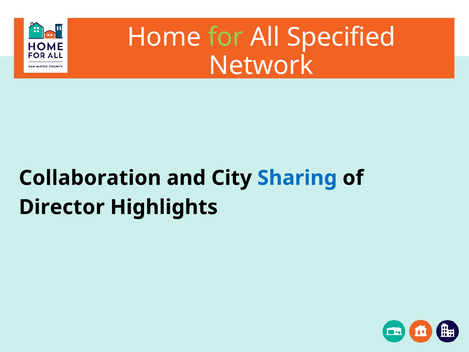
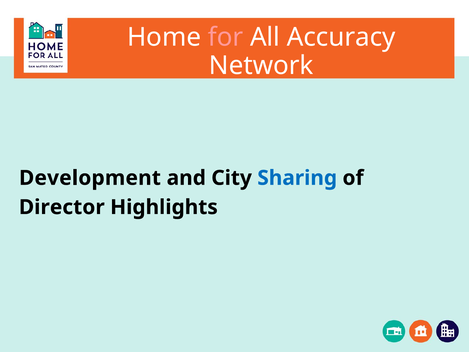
for colour: light green -> pink
Specified: Specified -> Accuracy
Collaboration: Collaboration -> Development
